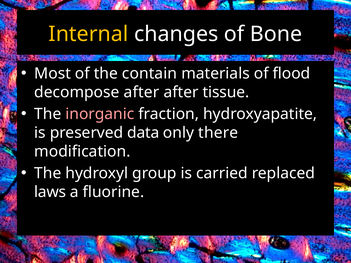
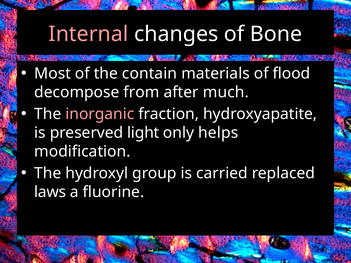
Internal colour: yellow -> pink
decompose after: after -> from
tissue: tissue -> much
data: data -> light
there: there -> helps
